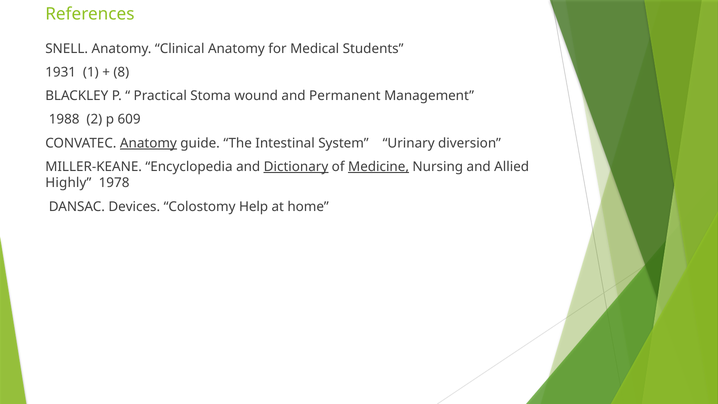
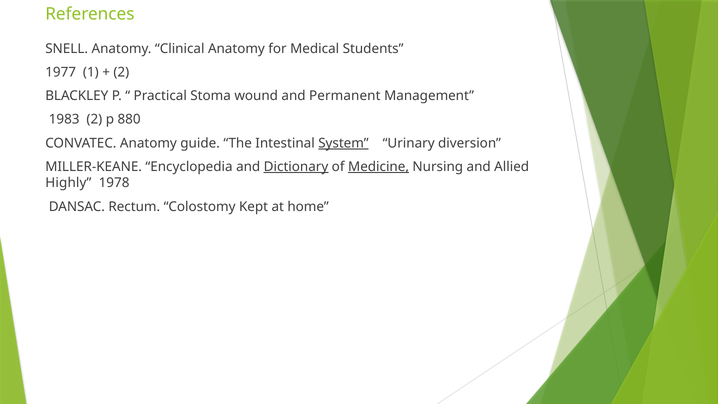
1931: 1931 -> 1977
8 at (121, 72): 8 -> 2
1988: 1988 -> 1983
609: 609 -> 880
Anatomy at (148, 143) underline: present -> none
System underline: none -> present
Devices: Devices -> Rectum
Help: Help -> Kept
